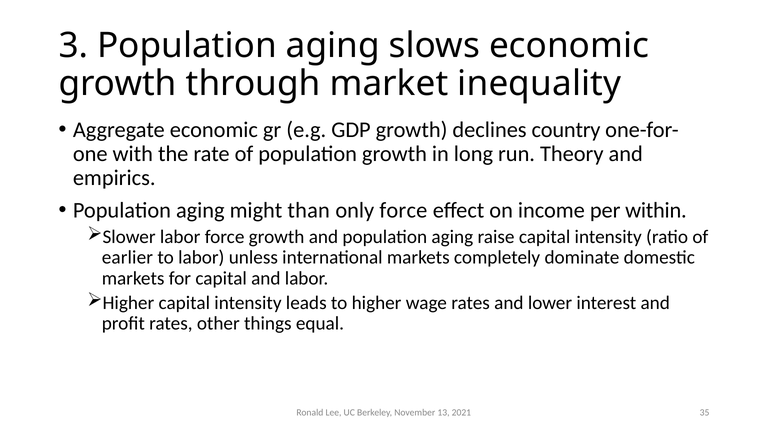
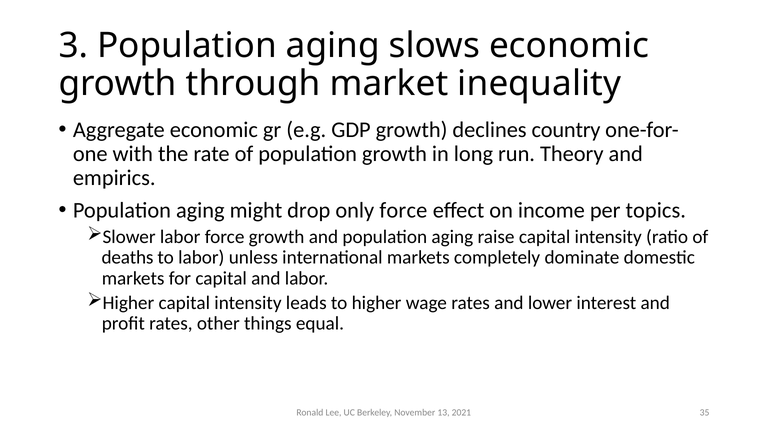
than: than -> drop
within: within -> topics
earlier: earlier -> deaths
